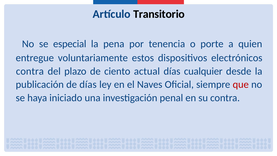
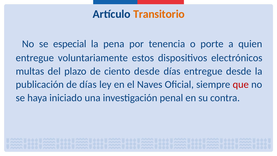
Transitorio colour: black -> orange
contra at (30, 71): contra -> multas
ciento actual: actual -> desde
días cualquier: cualquier -> entregue
